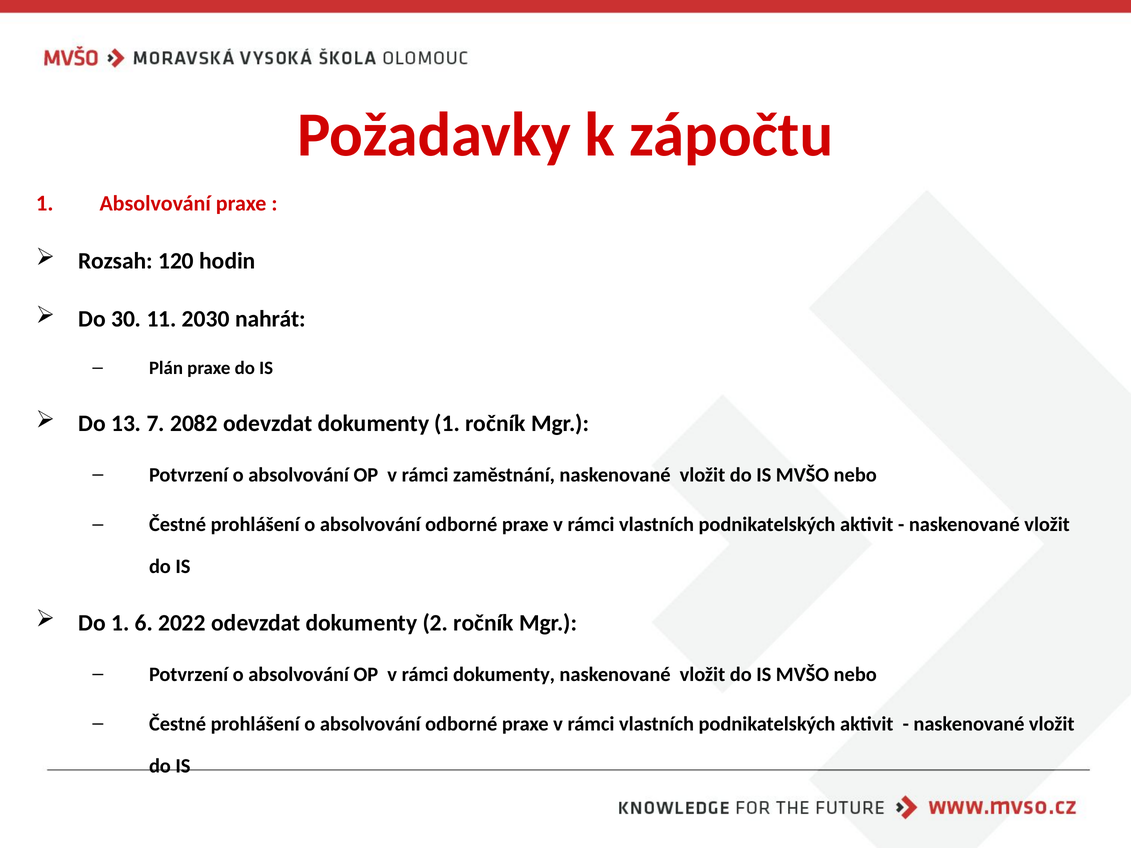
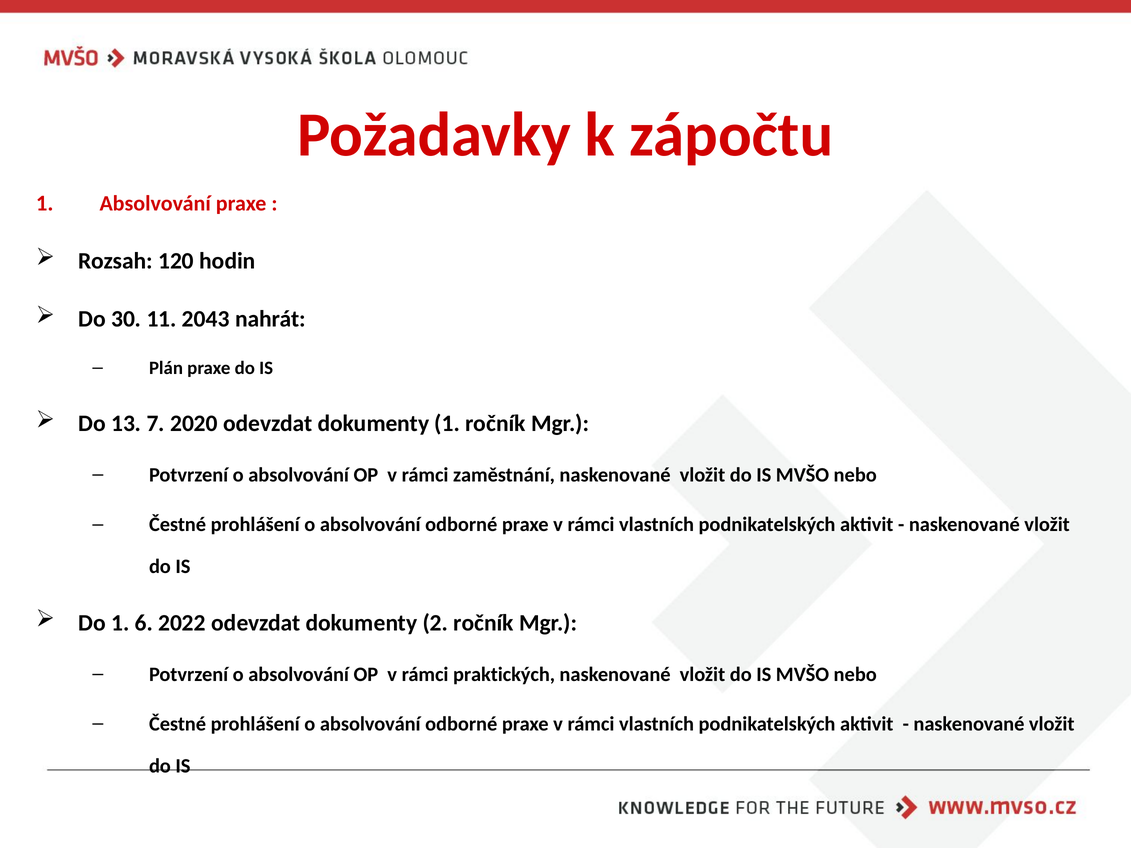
2030: 2030 -> 2043
2082: 2082 -> 2020
rámci dokumenty: dokumenty -> praktických
